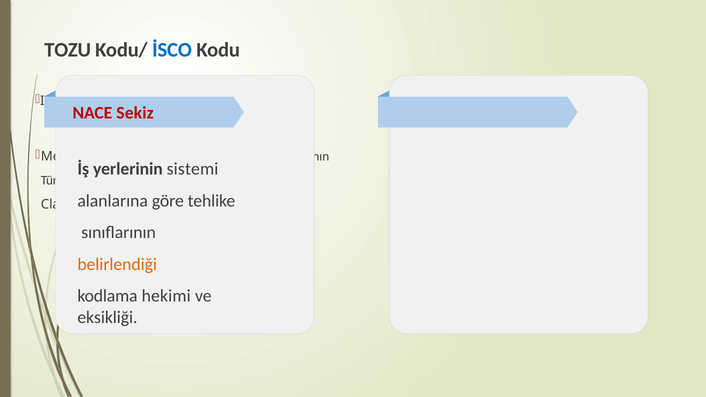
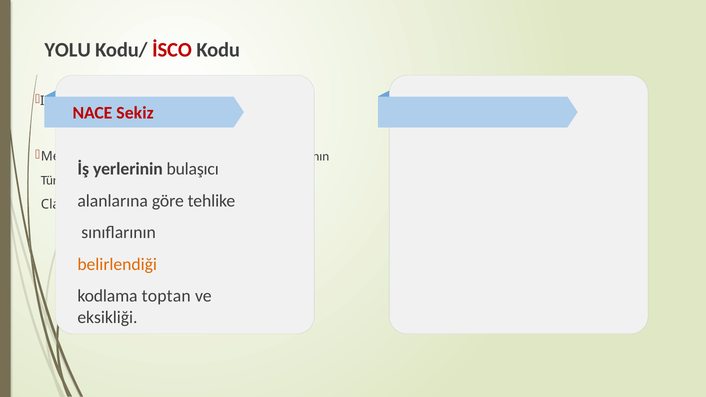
TOZU: TOZU -> YOLU
İSCO colour: blue -> red
sistemi: sistemi -> bulaşıcı
hekimi: hekimi -> toptan
